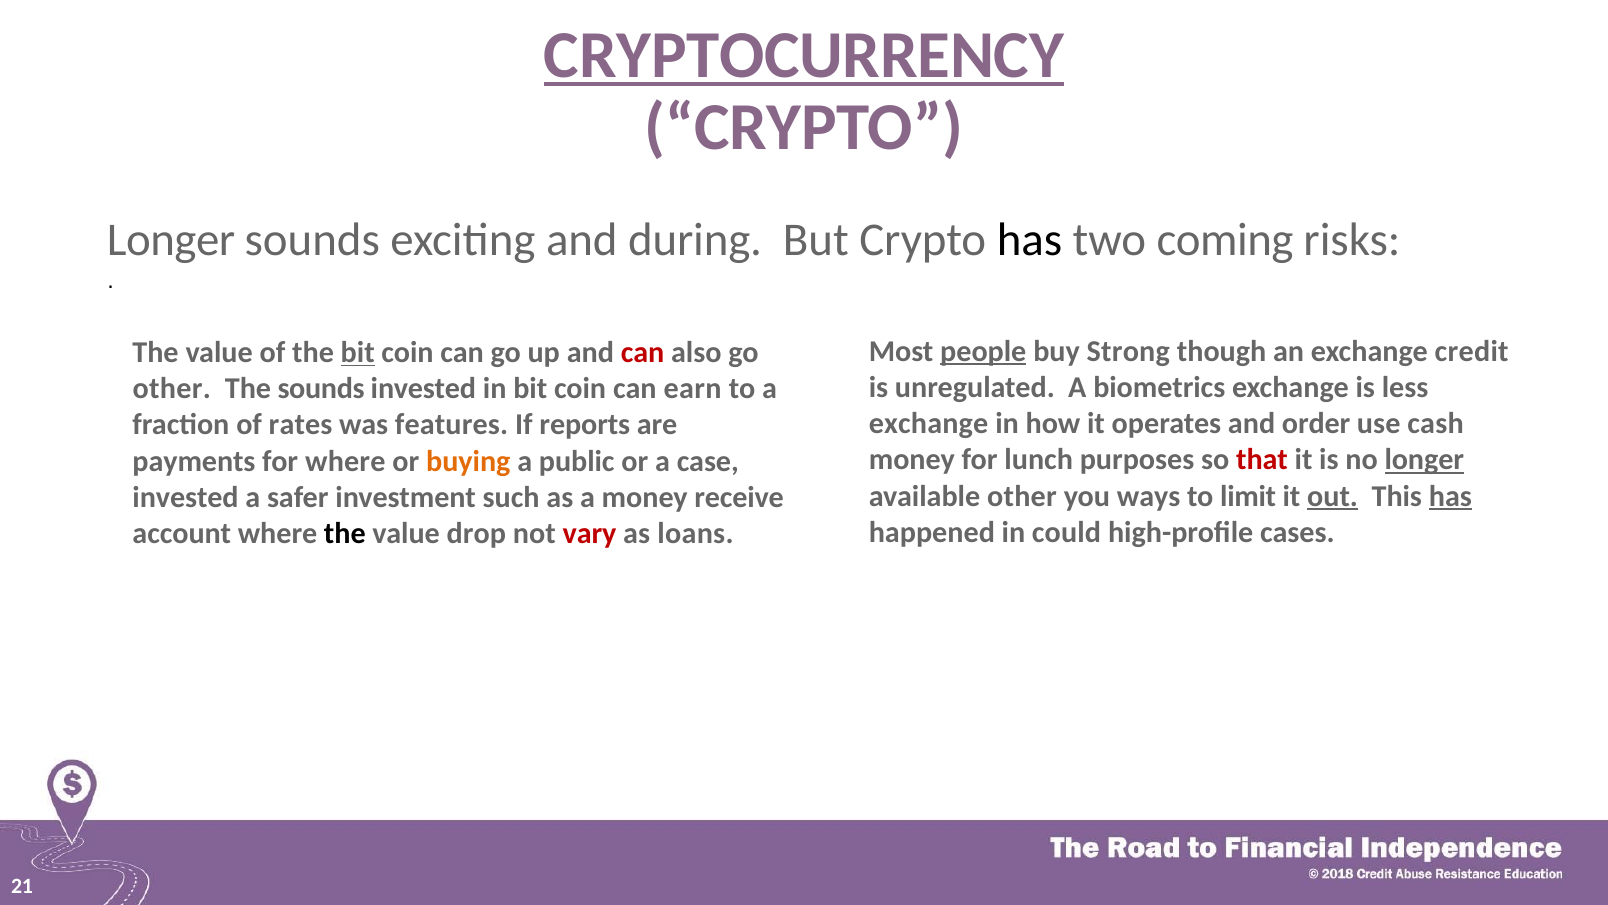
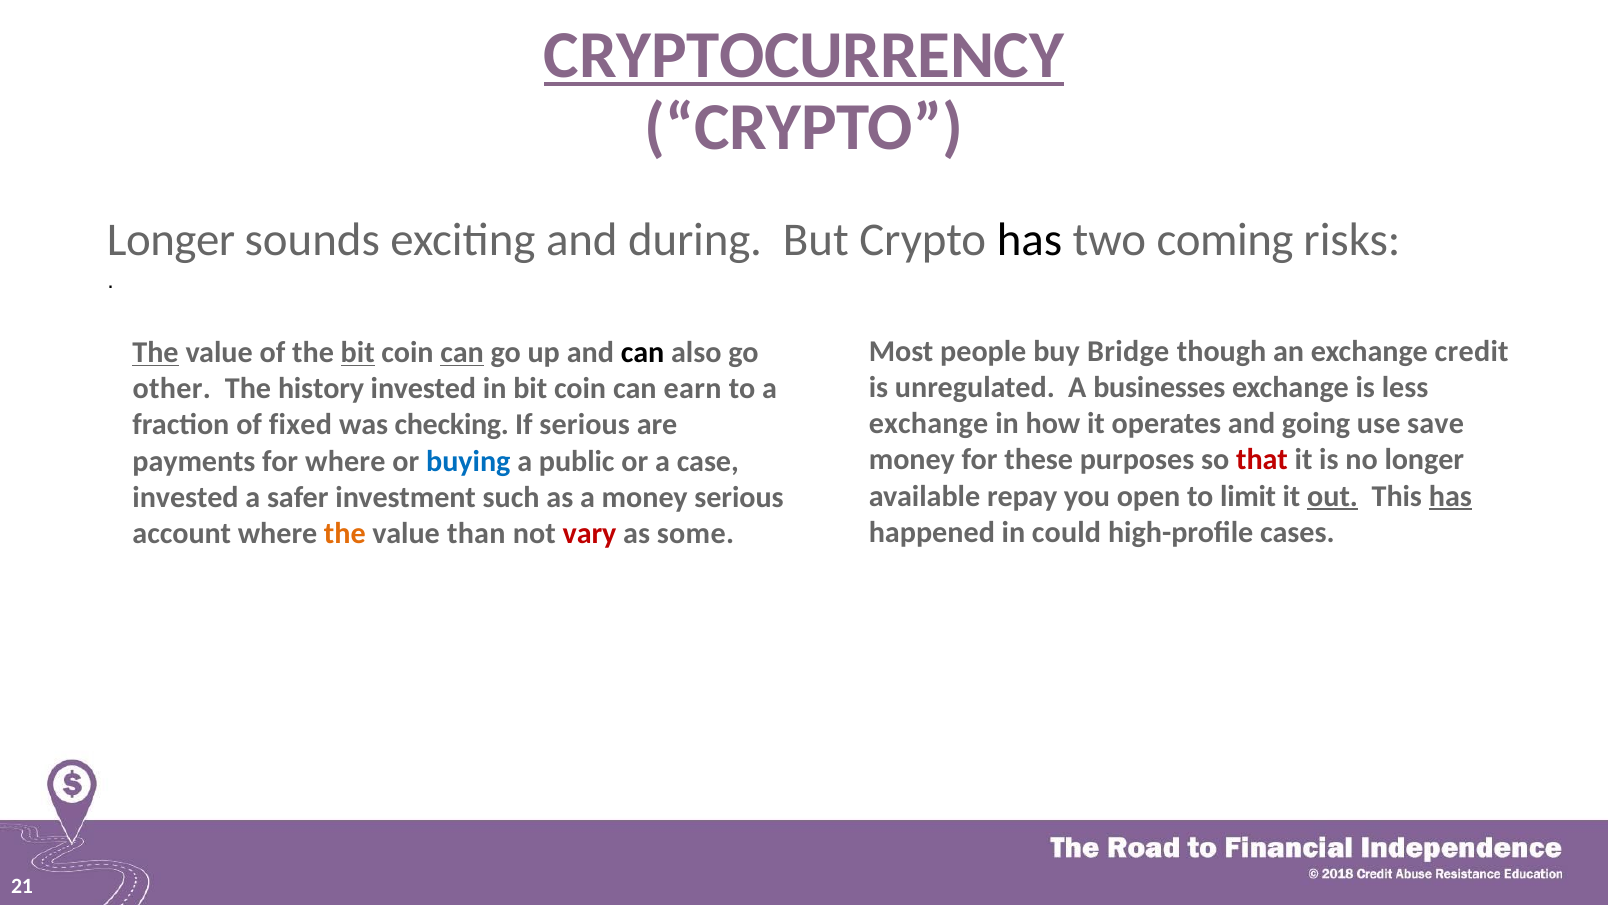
people underline: present -> none
Strong: Strong -> Bridge
The at (156, 352) underline: none -> present
can at (462, 352) underline: none -> present
can at (643, 352) colour: red -> black
biometrics: biometrics -> businesses
The sounds: sounds -> history
order: order -> going
cash: cash -> save
rates: rates -> fixed
features: features -> checking
If reports: reports -> serious
lunch: lunch -> these
longer at (1424, 460) underline: present -> none
buying colour: orange -> blue
available other: other -> repay
ways: ways -> open
money receive: receive -> serious
the at (345, 533) colour: black -> orange
drop: drop -> than
loans: loans -> some
